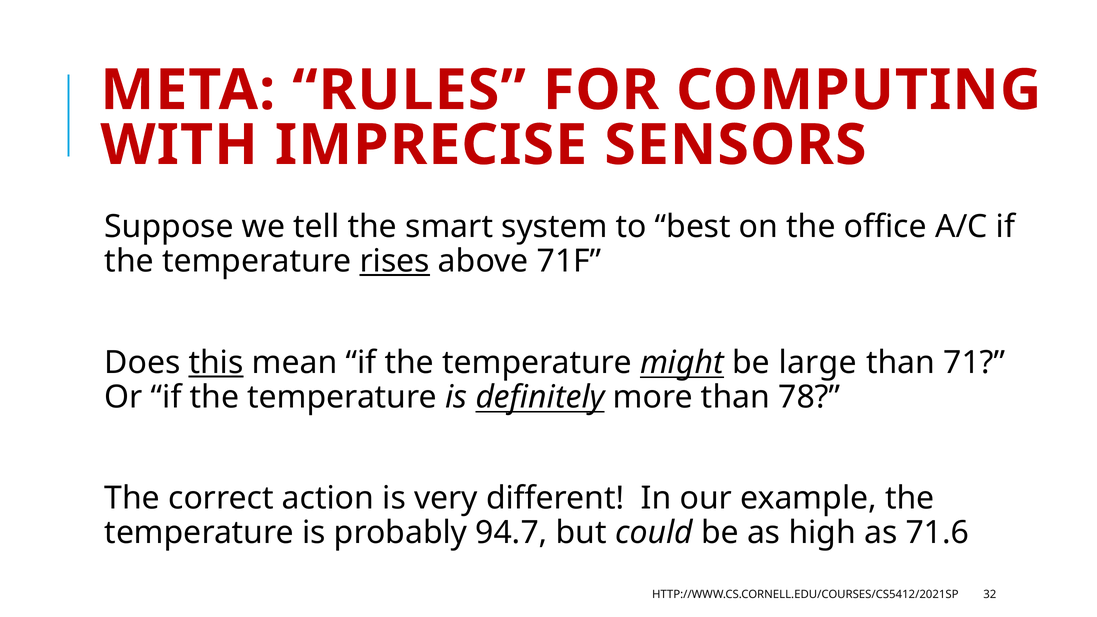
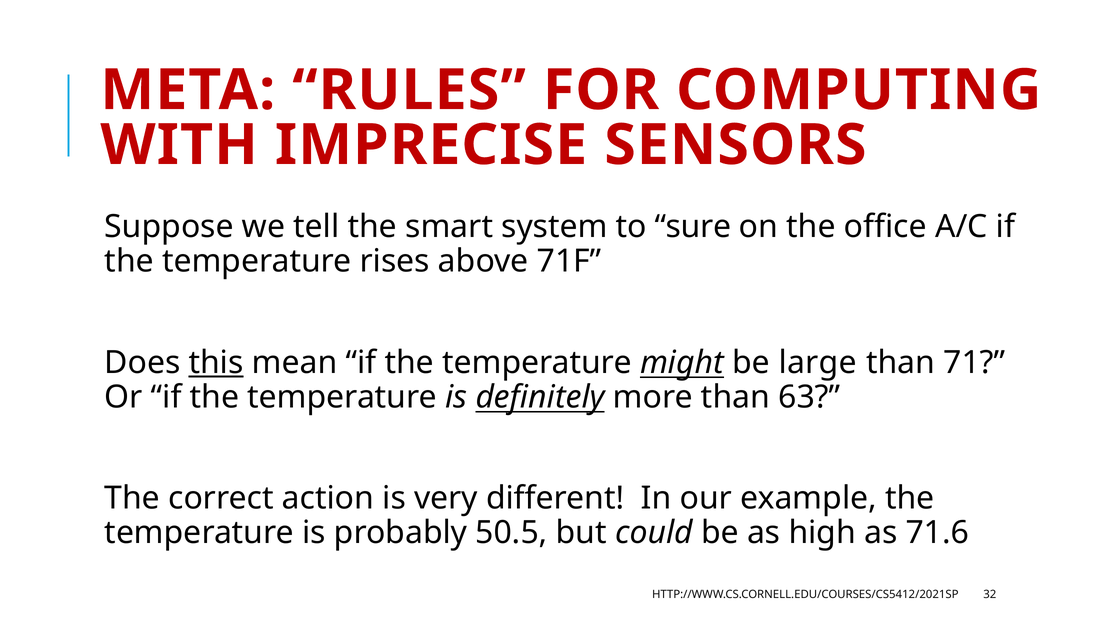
best: best -> sure
rises underline: present -> none
78: 78 -> 63
94.7: 94.7 -> 50.5
